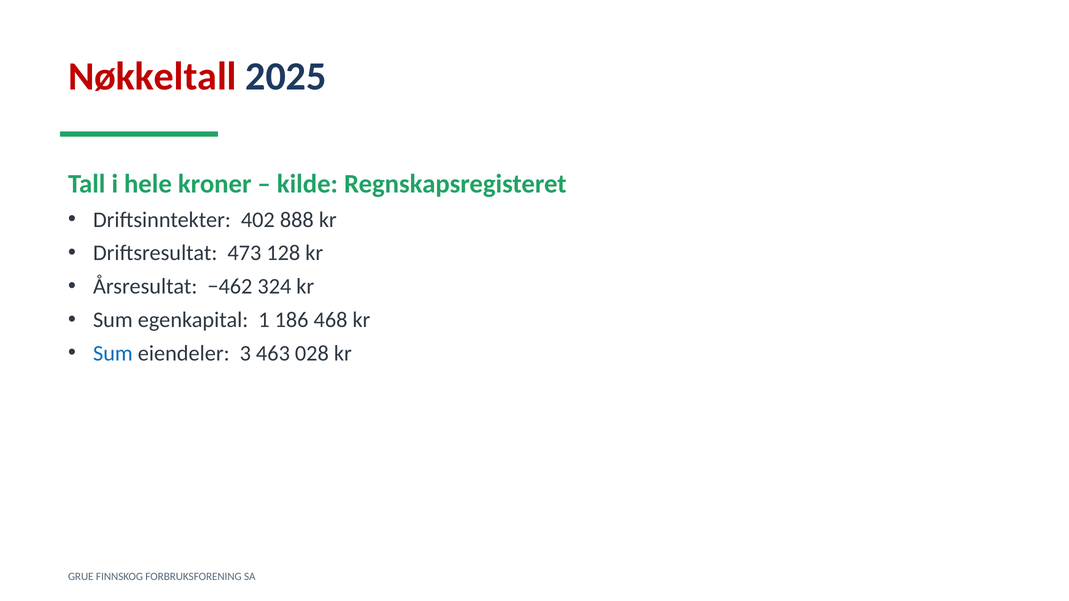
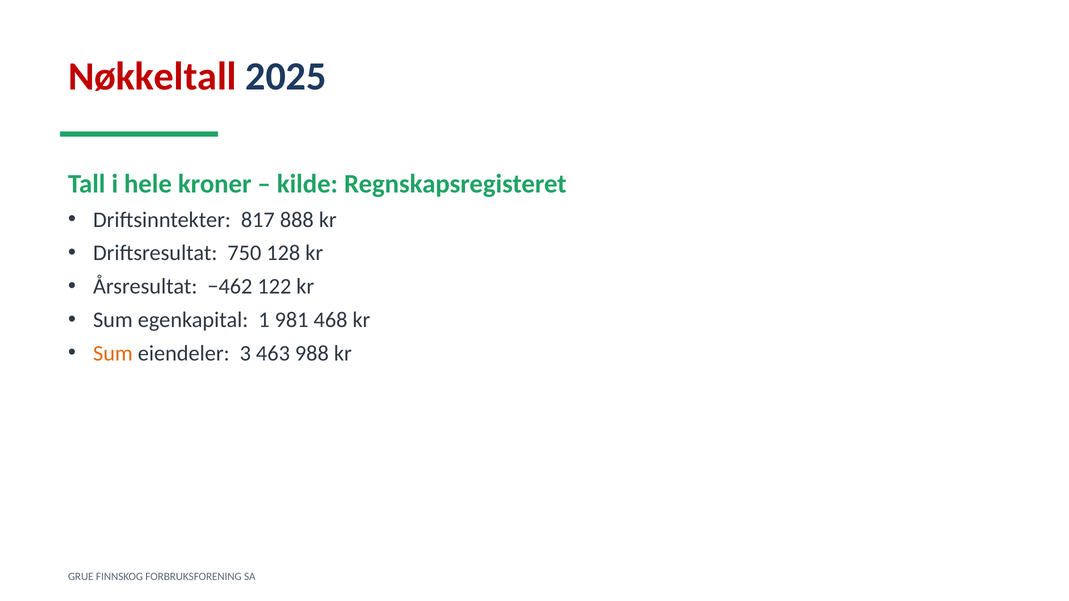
402: 402 -> 817
473: 473 -> 750
324: 324 -> 122
186: 186 -> 981
Sum at (113, 354) colour: blue -> orange
028: 028 -> 988
